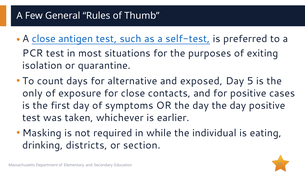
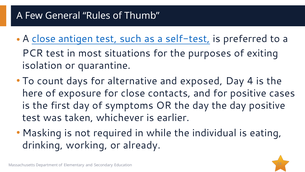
5: 5 -> 4
only: only -> here
districts: districts -> working
section: section -> already
